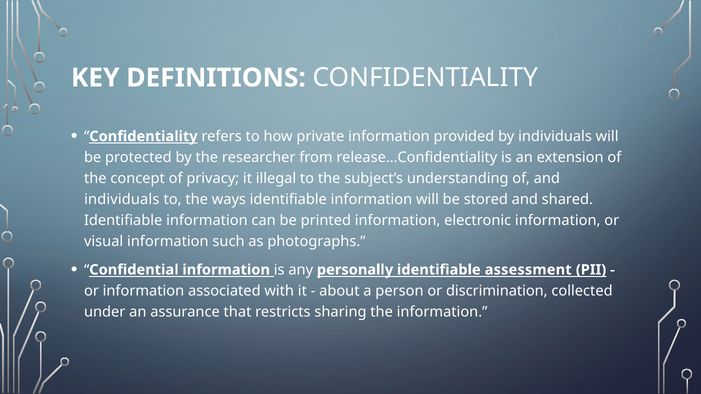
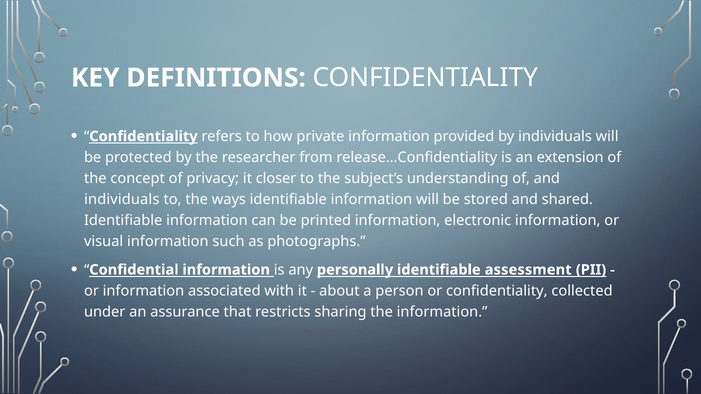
illegal: illegal -> closer
or discrimination: discrimination -> confidentiality
